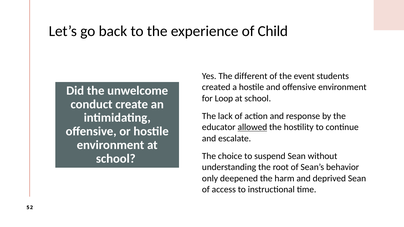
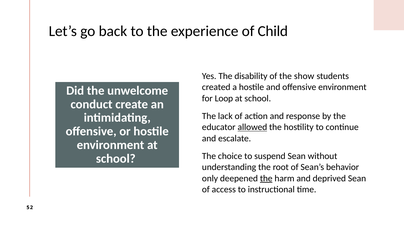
different: different -> disability
event: event -> show
the at (266, 179) underline: none -> present
